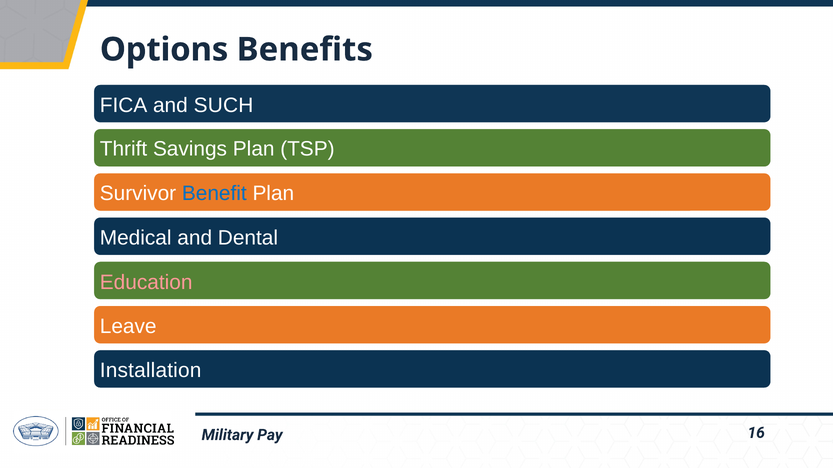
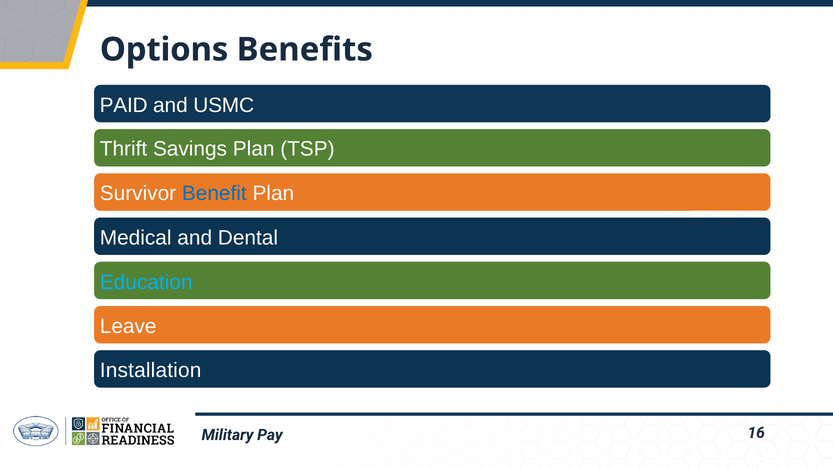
FICA: FICA -> PAID
SUCH: SUCH -> USMC
Education colour: pink -> light blue
